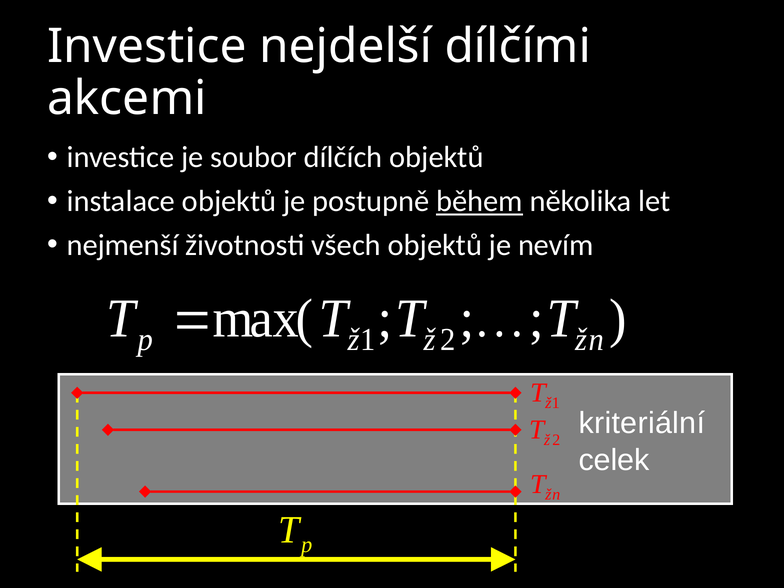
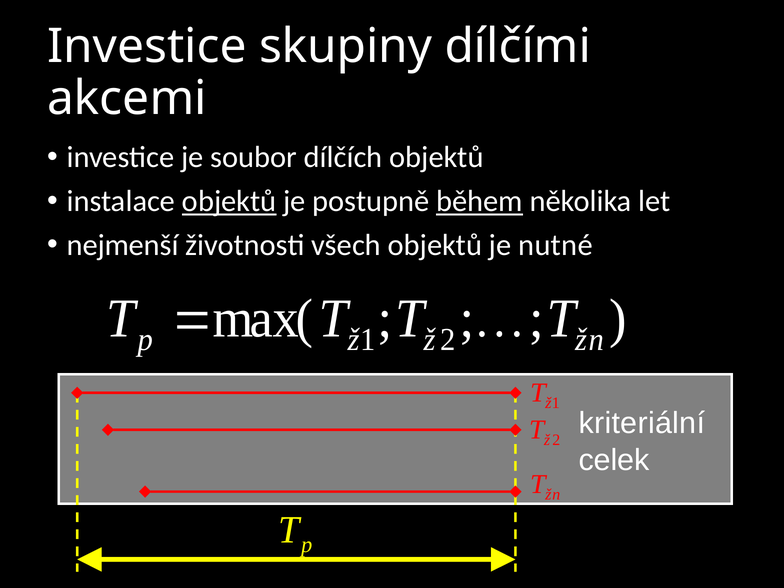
nejdelší: nejdelší -> skupiny
objektů at (229, 201) underline: none -> present
nevím: nevím -> nutné
